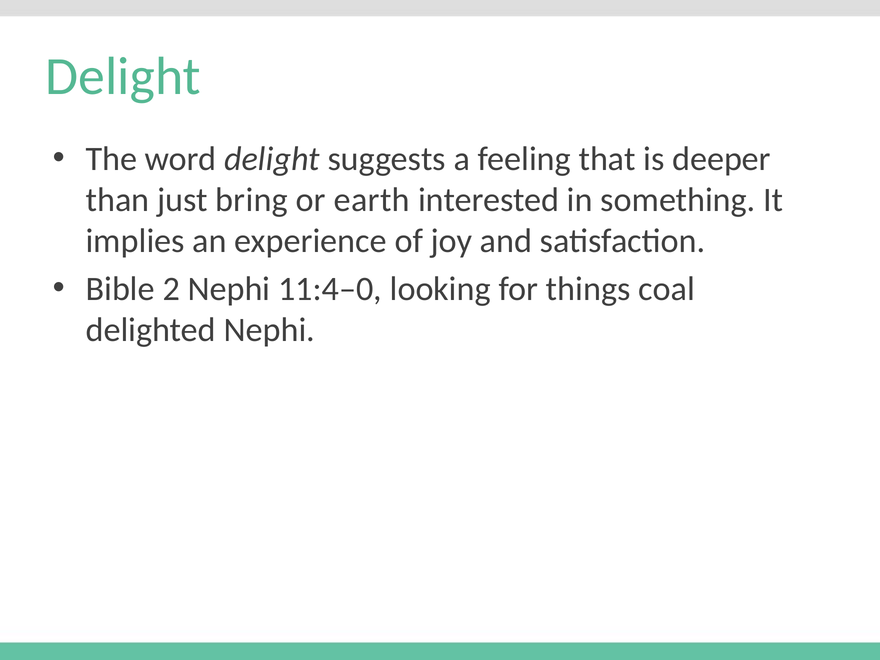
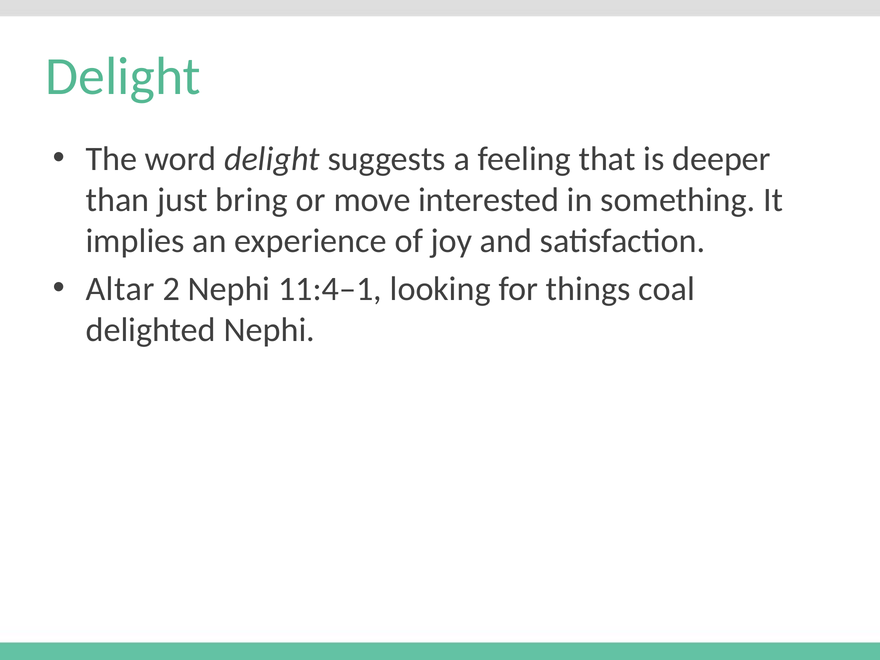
earth: earth -> move
Bible: Bible -> Altar
11:4–0: 11:4–0 -> 11:4–1
